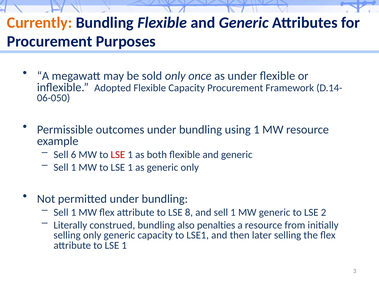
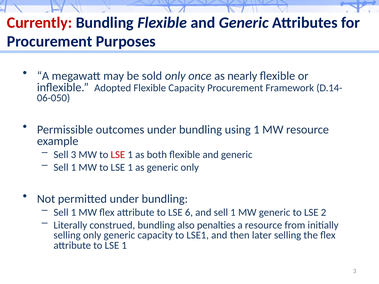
Currently colour: orange -> red
as under: under -> nearly
Sell 6: 6 -> 3
8: 8 -> 6
